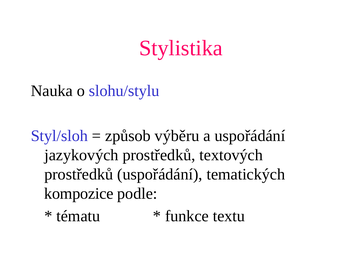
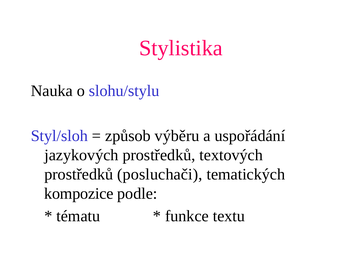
prostředků uspořádání: uspořádání -> posluchači
